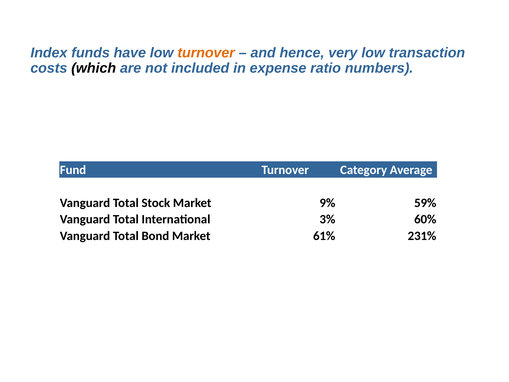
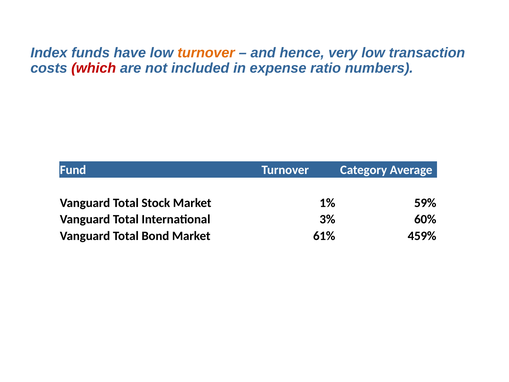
which colour: black -> red
9%: 9% -> 1%
231%: 231% -> 459%
